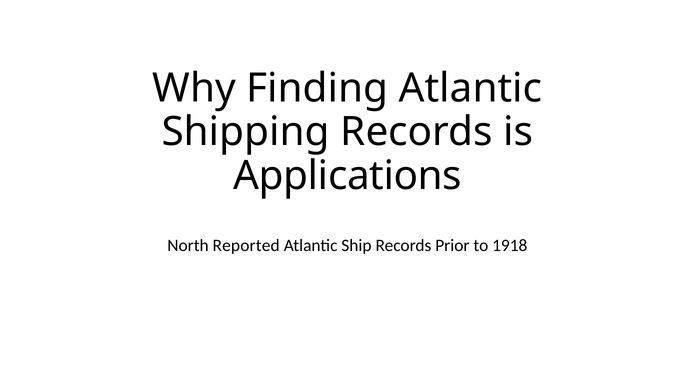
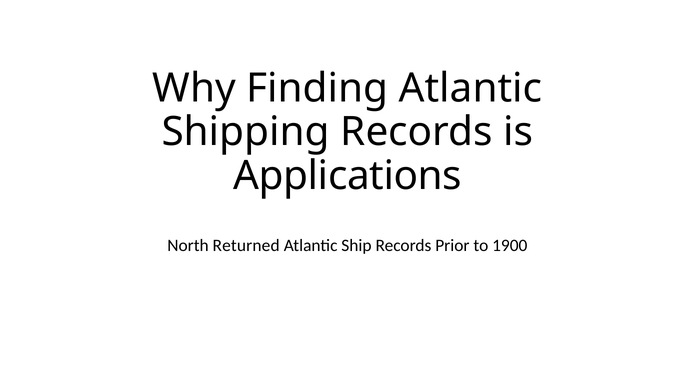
Reported: Reported -> Returned
1918: 1918 -> 1900
